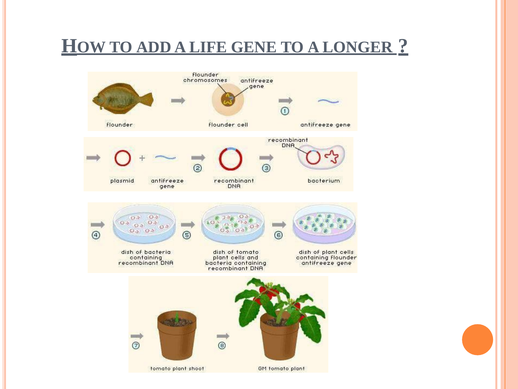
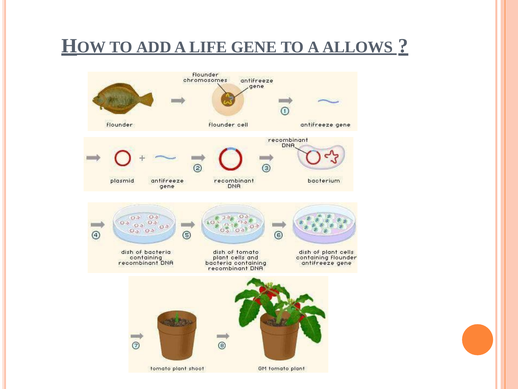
LONGER: LONGER -> ALLOWS
